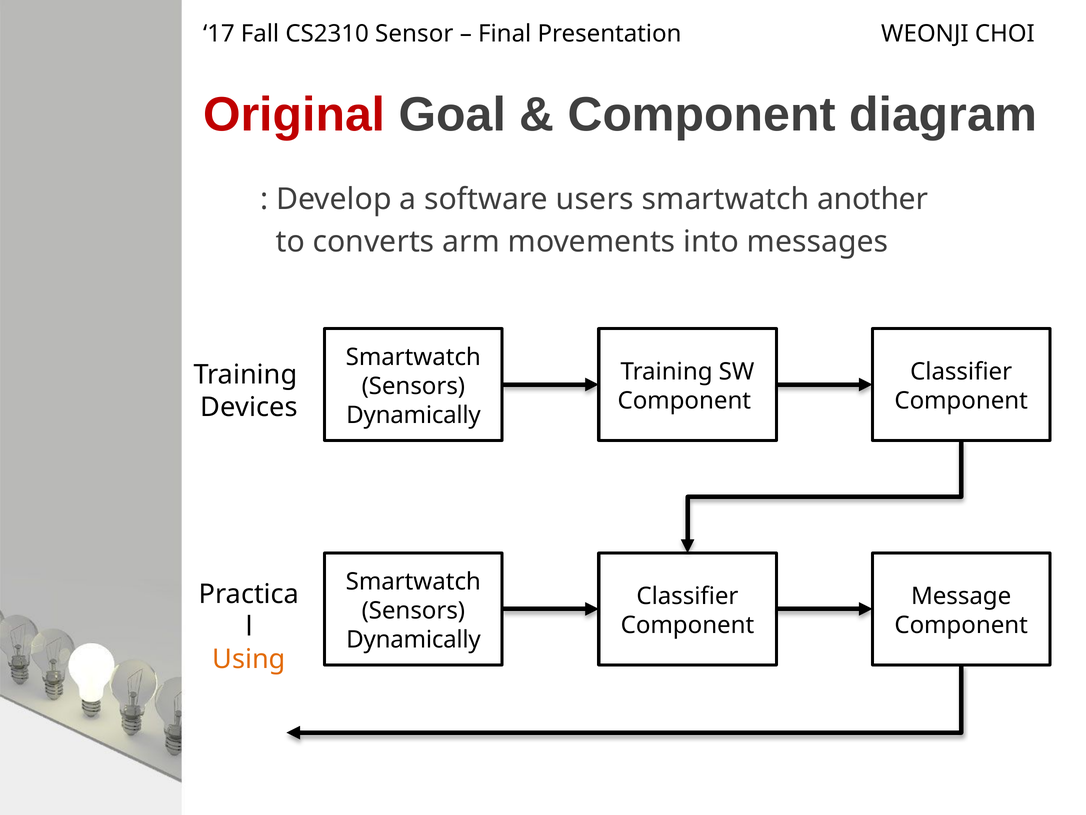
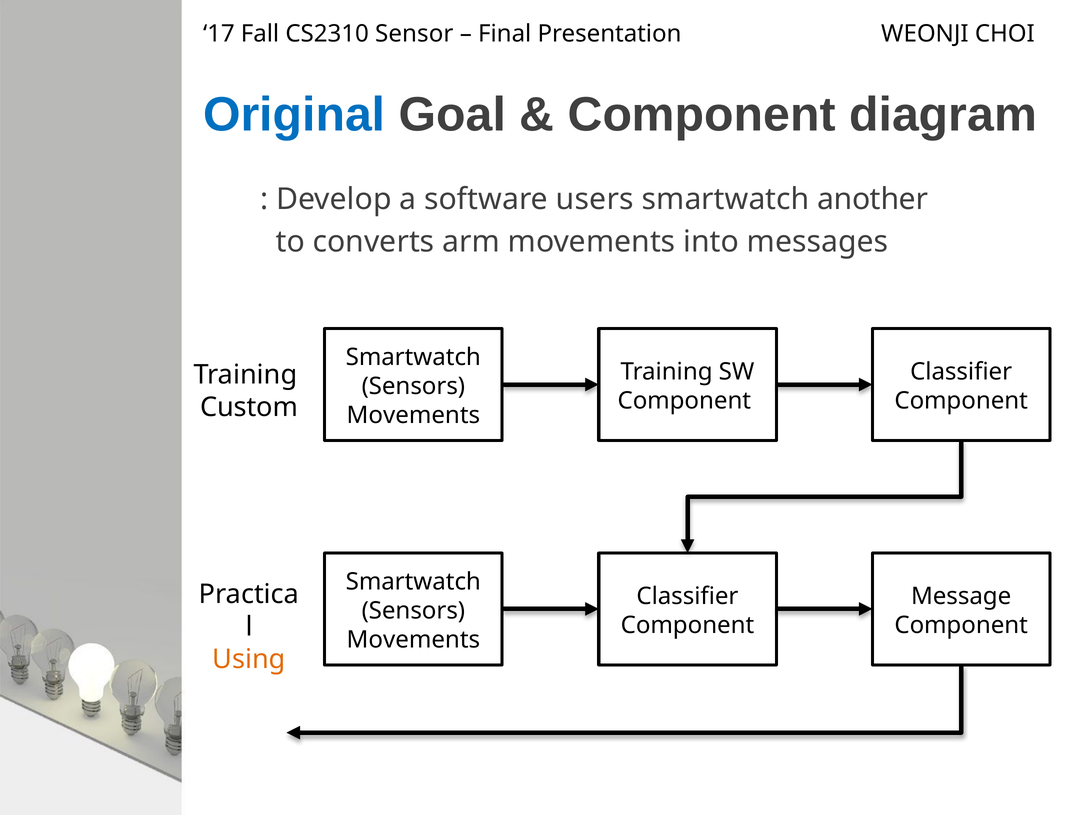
Original colour: red -> blue
Devices: Devices -> Custom
Dynamically at (413, 415): Dynamically -> Movements
Dynamically at (413, 639): Dynamically -> Movements
